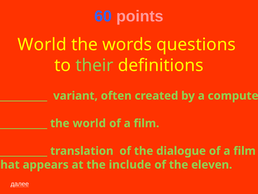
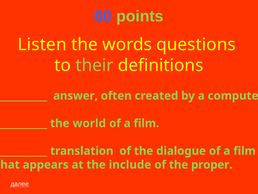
points colour: pink -> light green
World at (42, 45): World -> Listen
variant: variant -> answer
eleven: eleven -> proper
